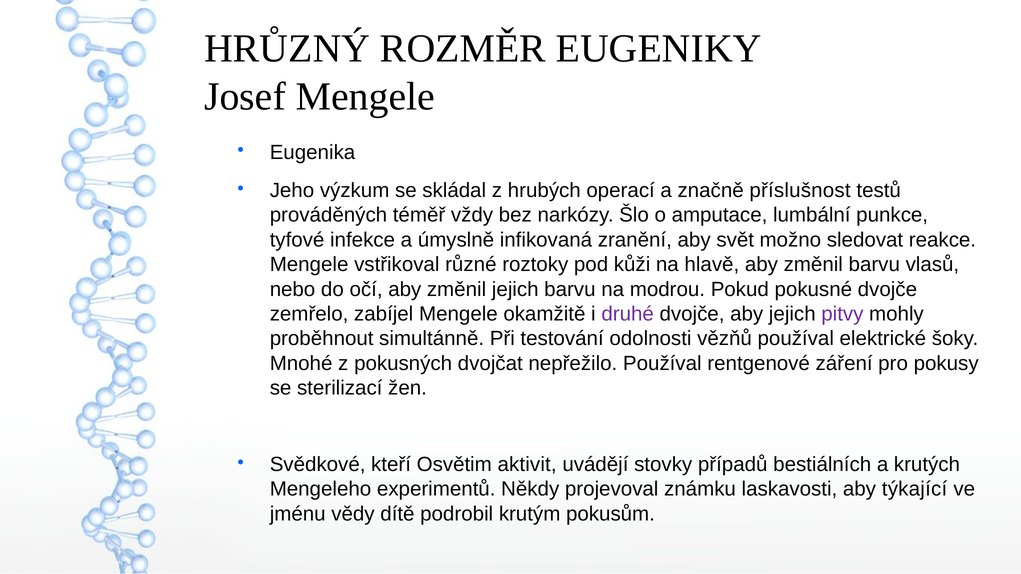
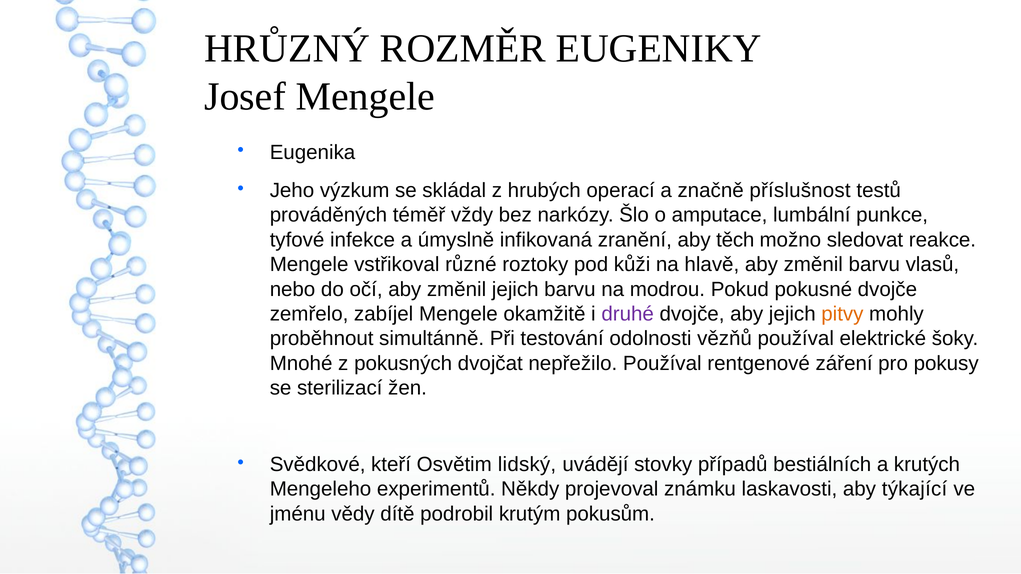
svět: svět -> těch
pitvy colour: purple -> orange
aktivit: aktivit -> lidský
